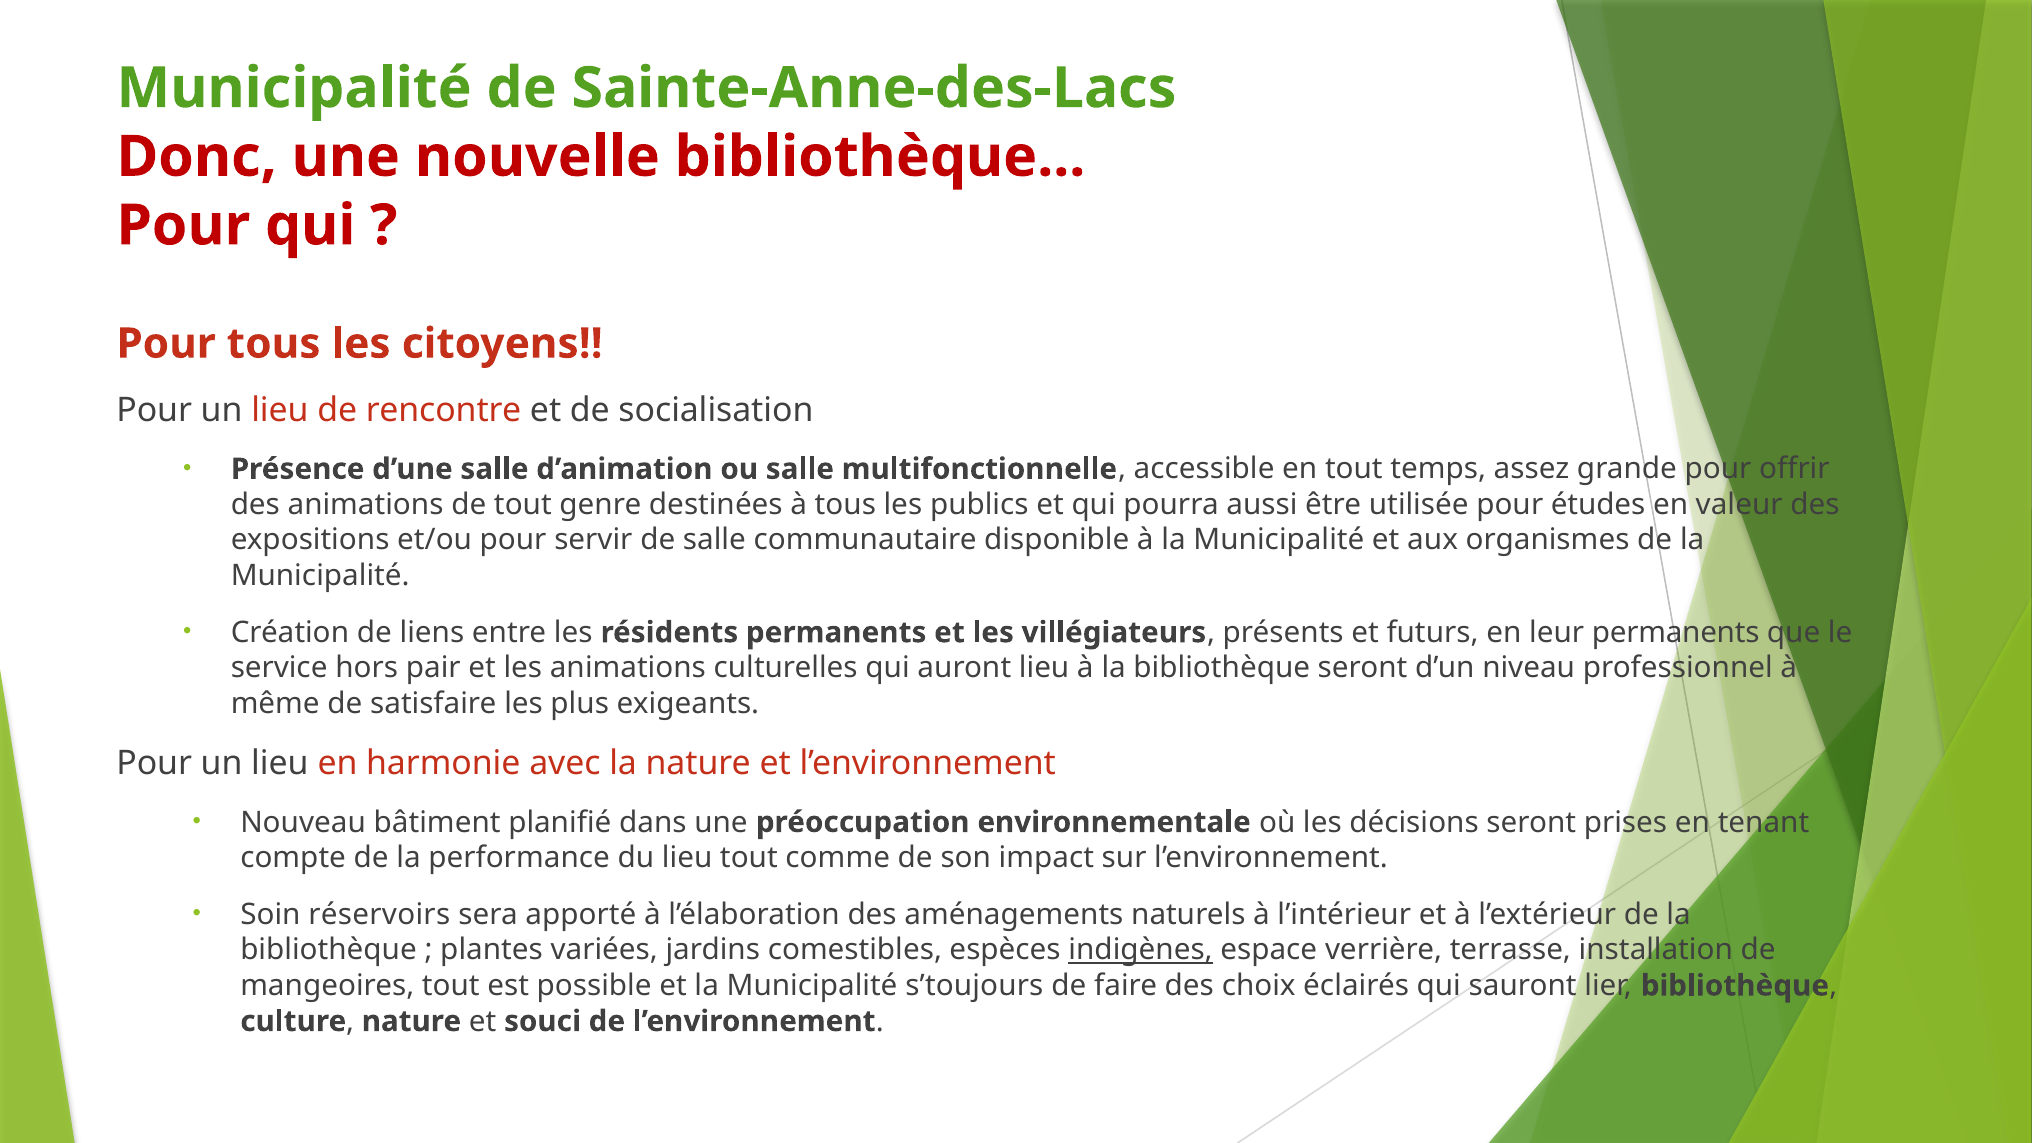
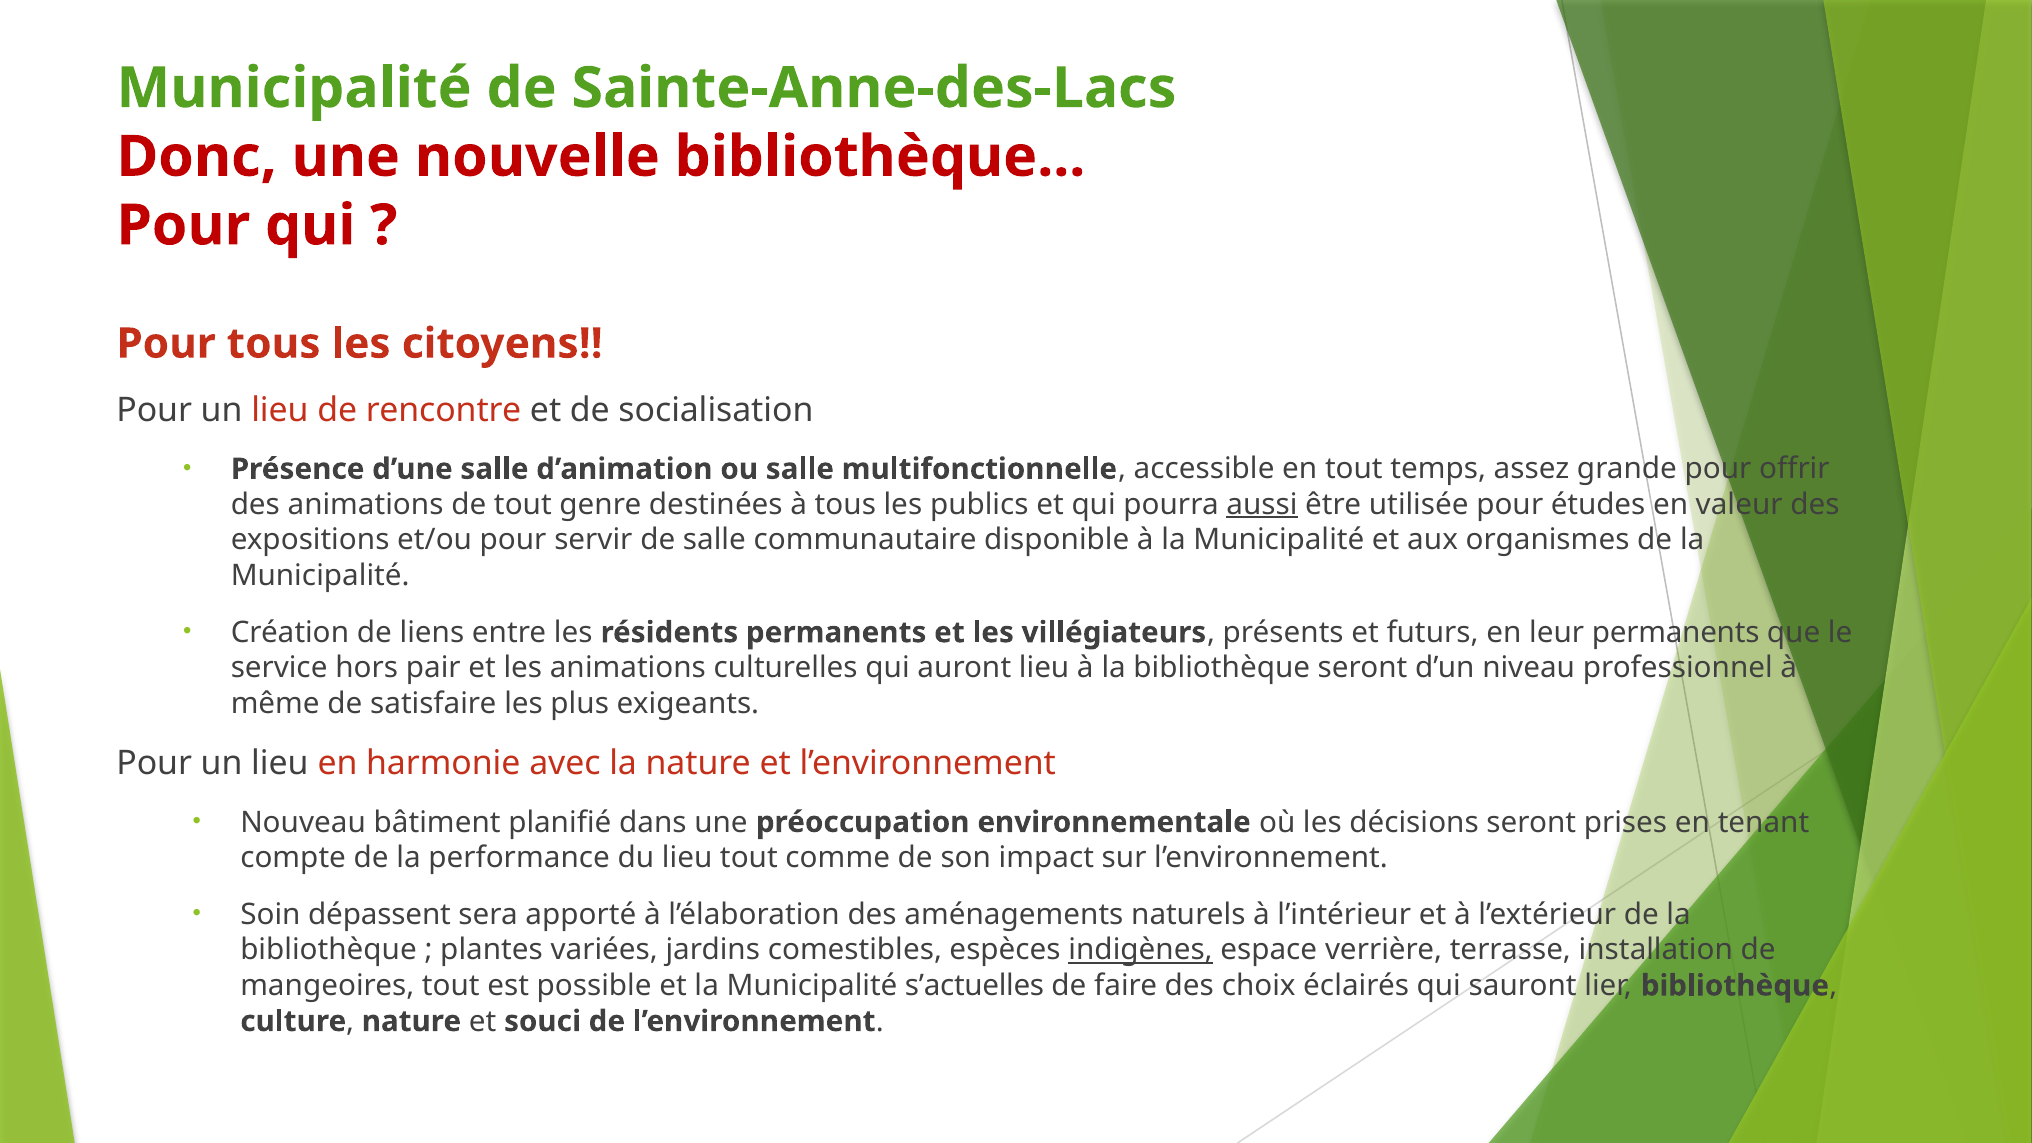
aussi underline: none -> present
réservoirs: réservoirs -> dépassent
s’toujours: s’toujours -> s’actuelles
